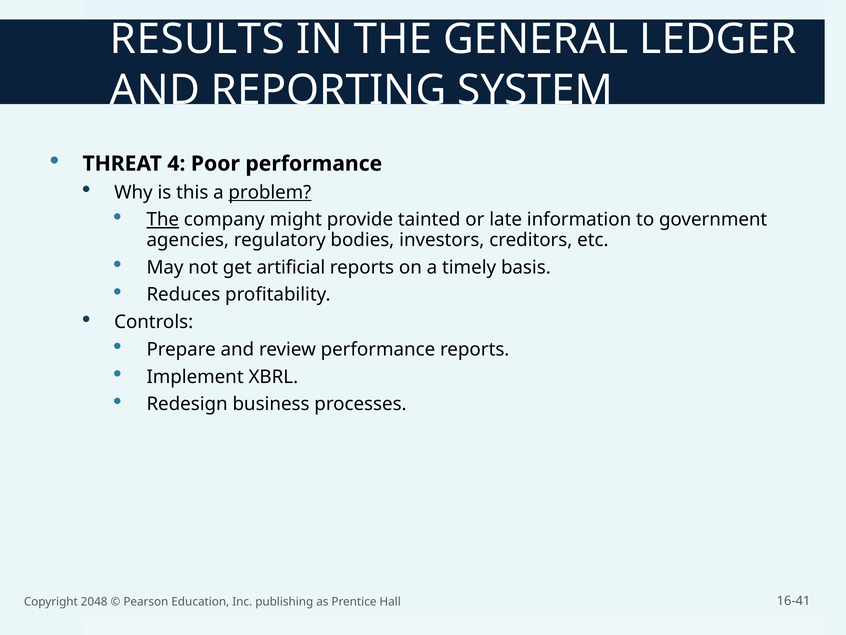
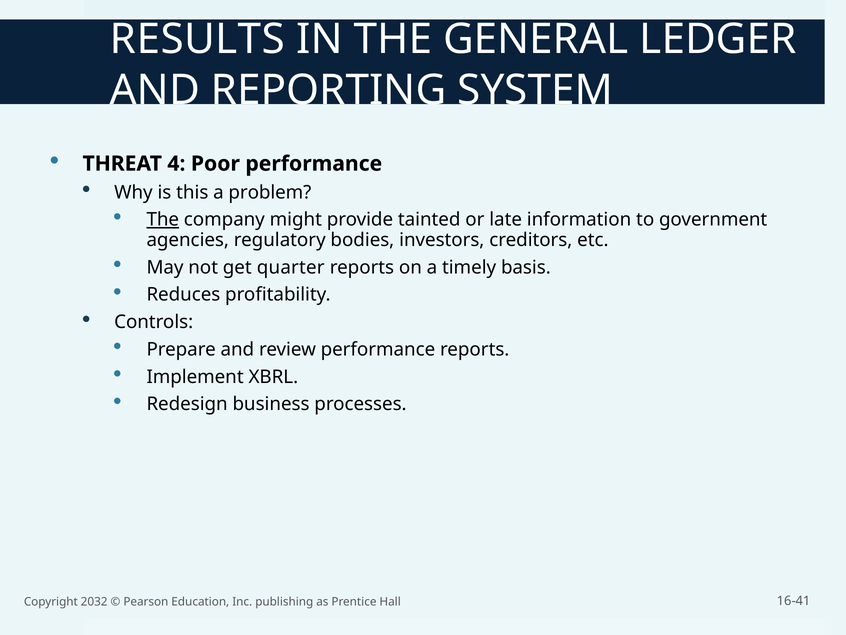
problem underline: present -> none
artificial: artificial -> quarter
2048: 2048 -> 2032
